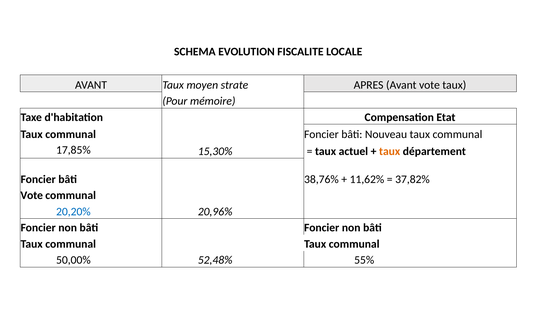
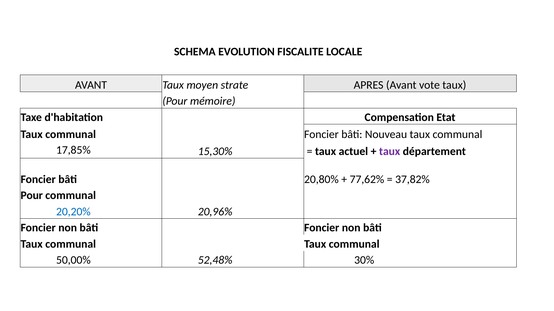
taux at (390, 152) colour: orange -> purple
38,76%: 38,76% -> 20,80%
11,62%: 11,62% -> 77,62%
Vote at (32, 196): Vote -> Pour
55%: 55% -> 30%
